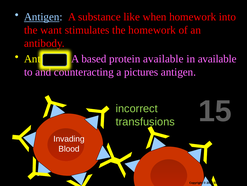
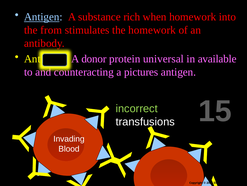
like: like -> rich
want: want -> from
based: based -> donor
protein available: available -> universal
transfusions colour: light green -> white
